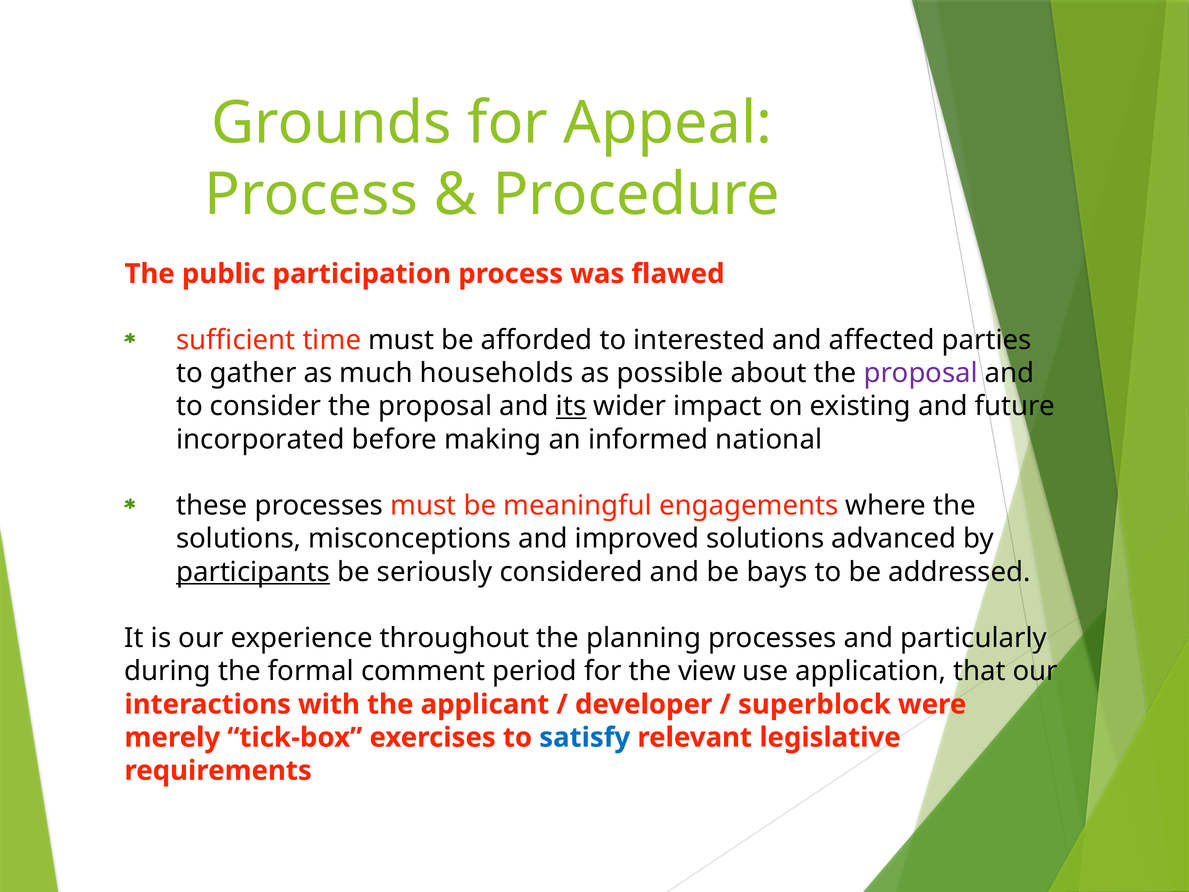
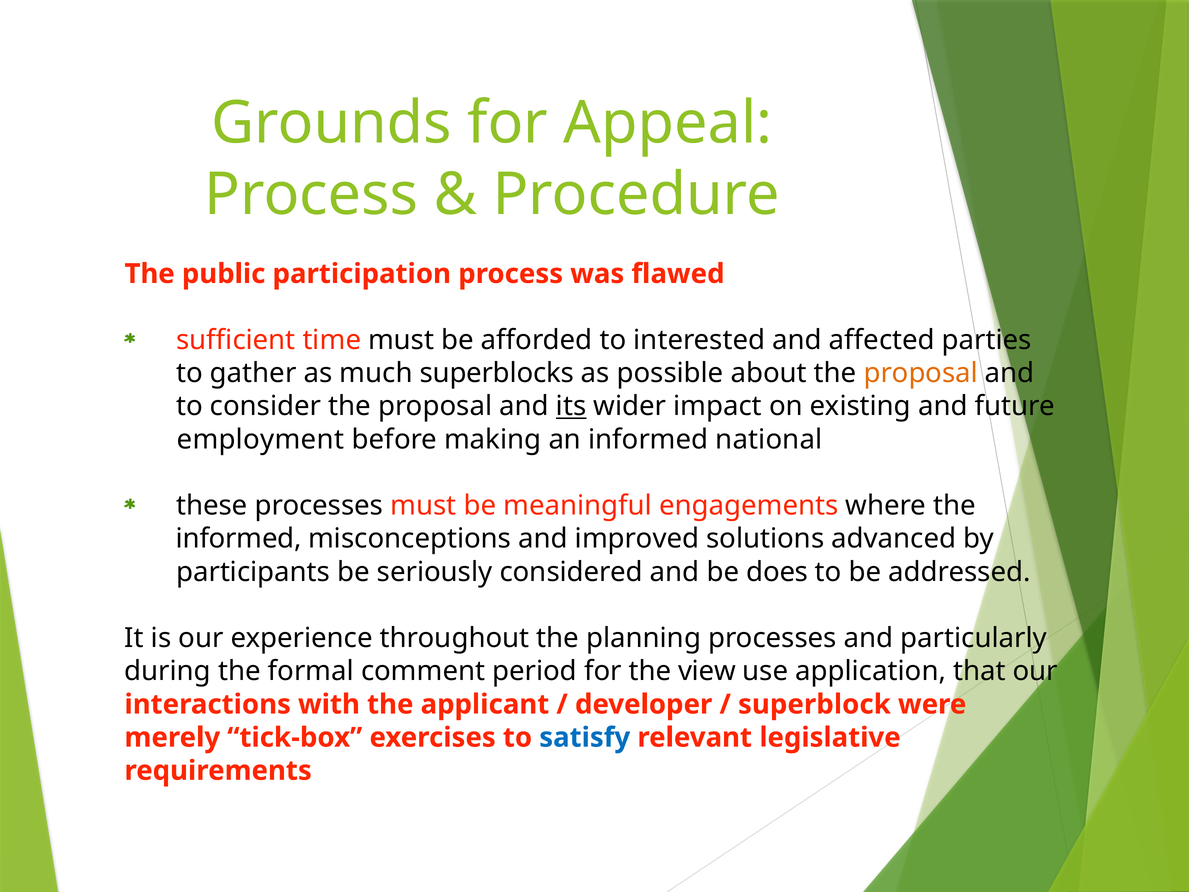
households: households -> superblocks
proposal at (921, 373) colour: purple -> orange
incorporated: incorporated -> employment
solutions at (239, 539): solutions -> informed
participants underline: present -> none
bays: bays -> does
